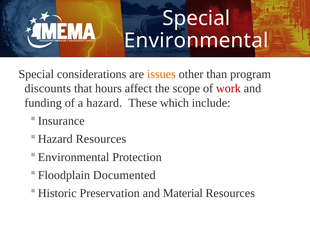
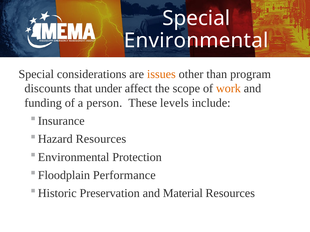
hours: hours -> under
work colour: red -> orange
hazard: hazard -> person
which: which -> levels
Documented: Documented -> Performance
